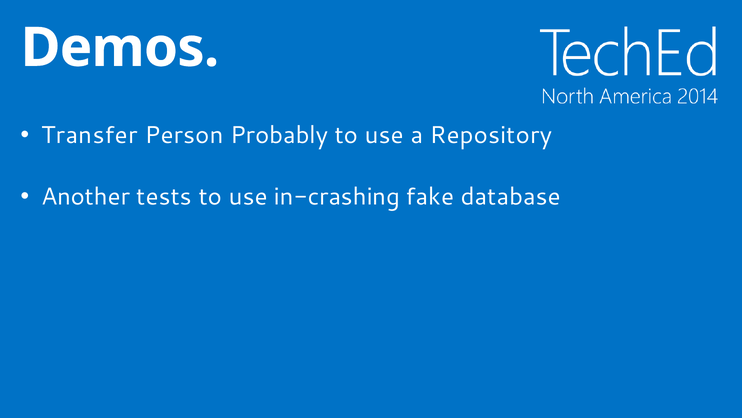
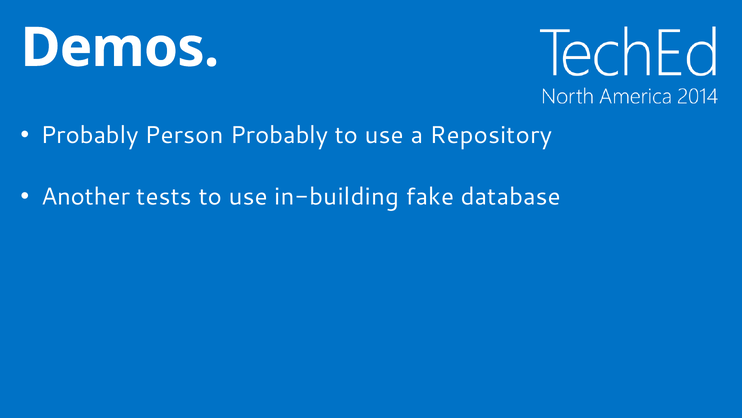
Transfer at (89, 135): Transfer -> Probably
in-crashing: in-crashing -> in-building
